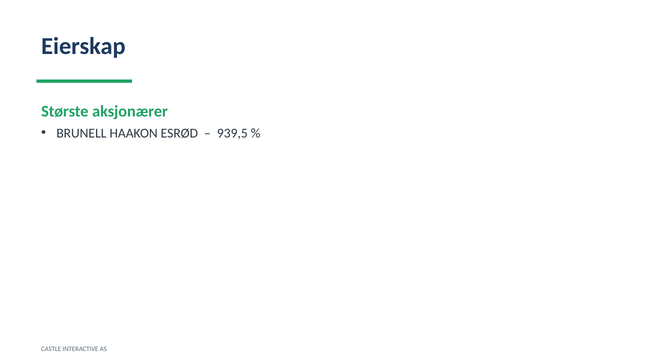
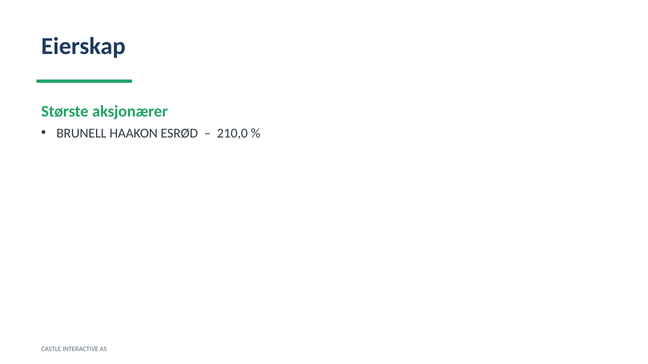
939,5: 939,5 -> 210,0
